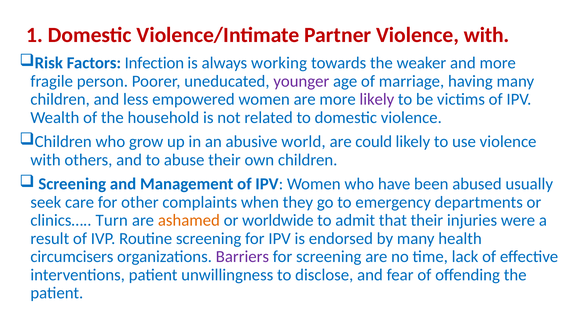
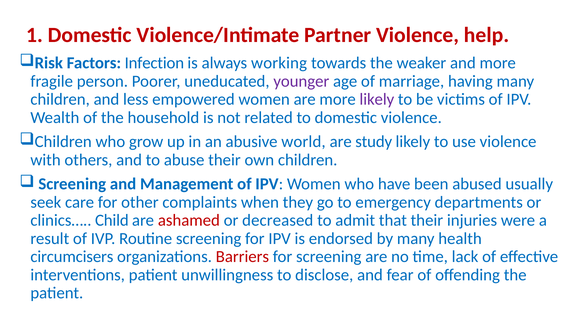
Partner Violence with: with -> help
could: could -> study
Turn: Turn -> Child
ashamed colour: orange -> red
worldwide: worldwide -> decreased
Barriers colour: purple -> red
